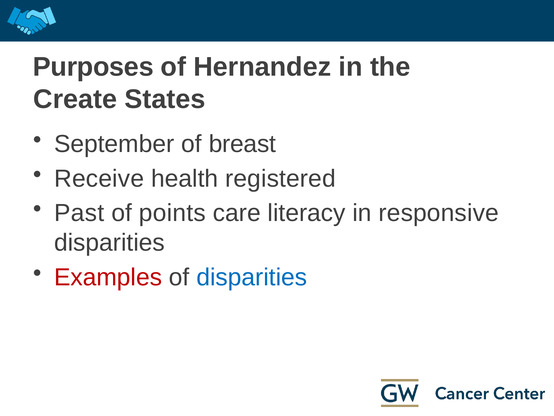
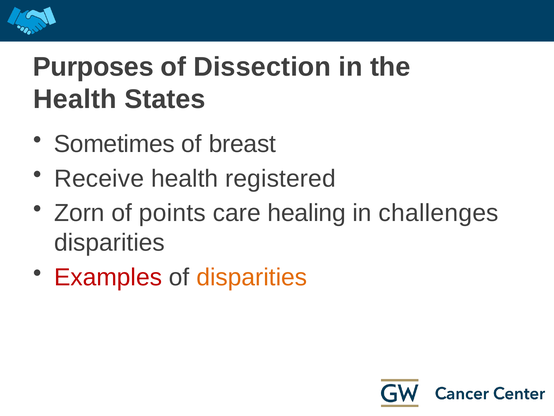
Hernandez: Hernandez -> Dissection
Create at (75, 99): Create -> Health
September: September -> Sometimes
Past: Past -> Zorn
literacy: literacy -> healing
responsive: responsive -> challenges
disparities at (252, 277) colour: blue -> orange
